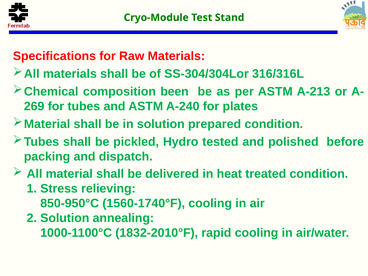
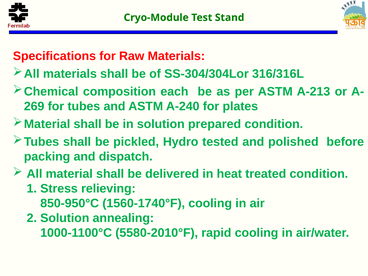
been: been -> each
1832-2010°F: 1832-2010°F -> 5580-2010°F
